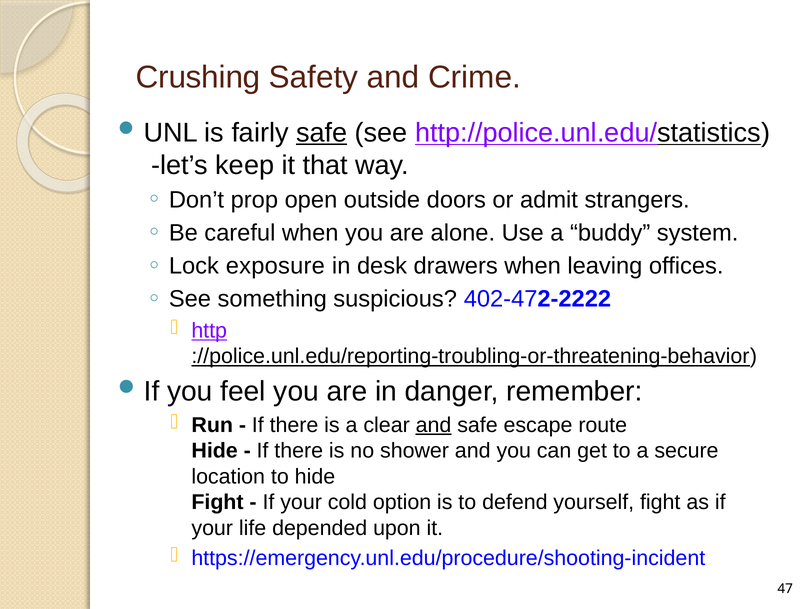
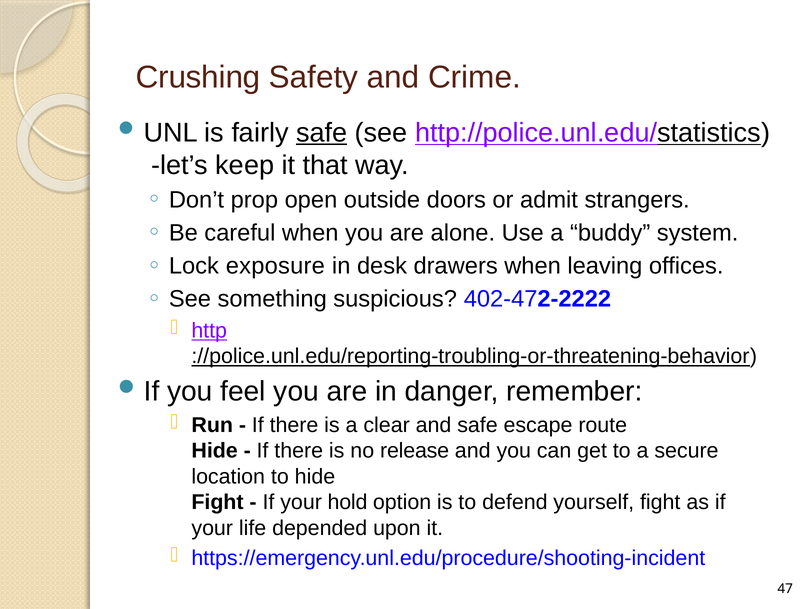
and at (434, 425) underline: present -> none
shower: shower -> release
cold: cold -> hold
